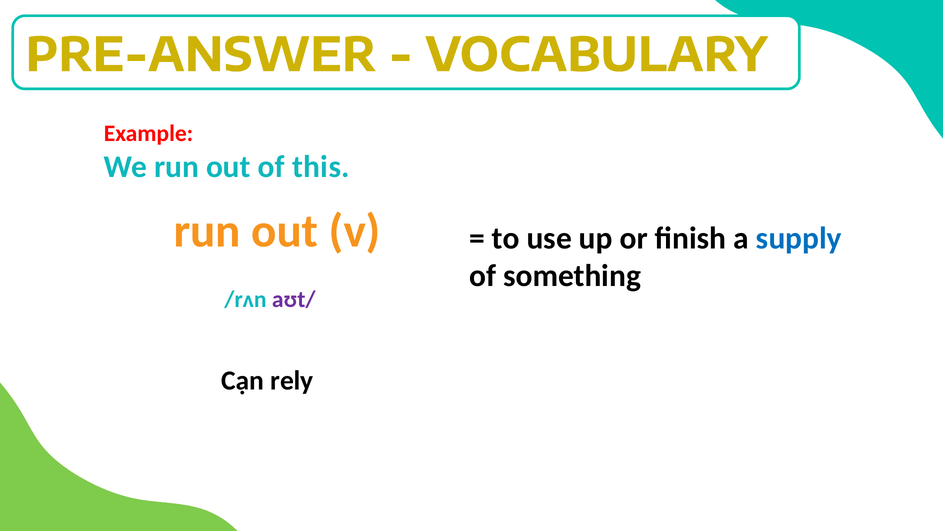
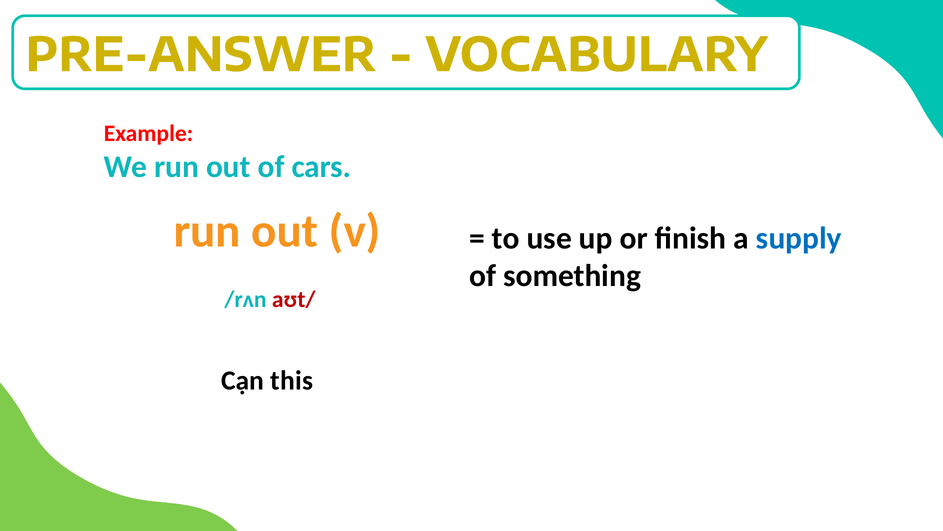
this: this -> cars
aʊt/ colour: purple -> red
rely: rely -> this
